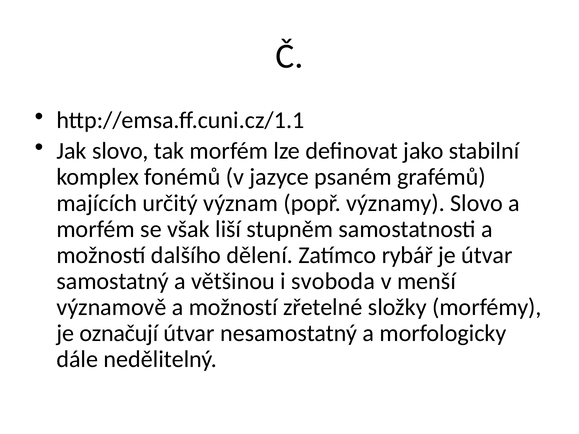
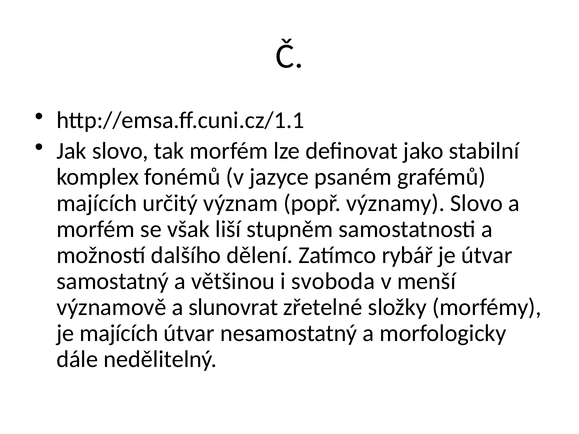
významově a možností: možností -> slunovrat
je označují: označují -> majících
